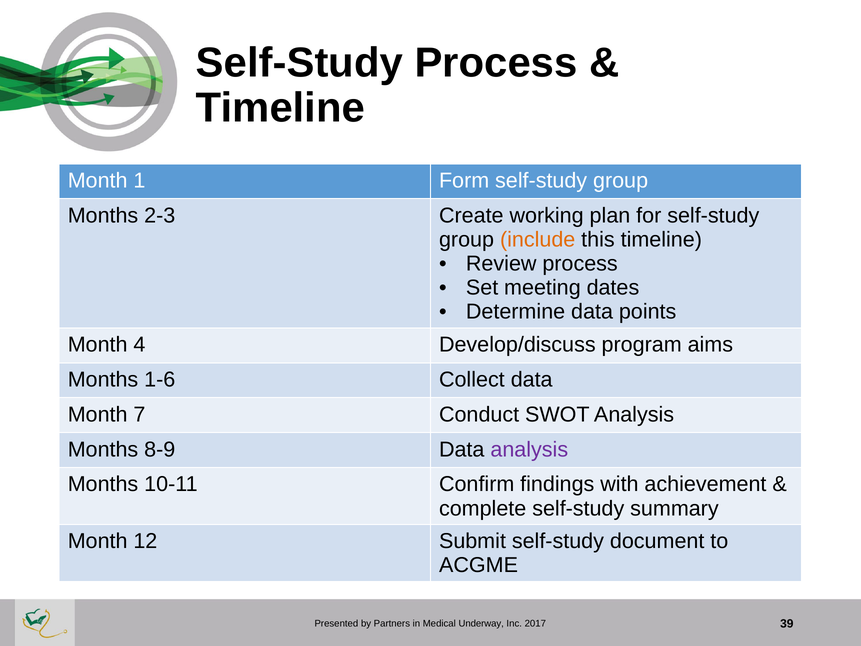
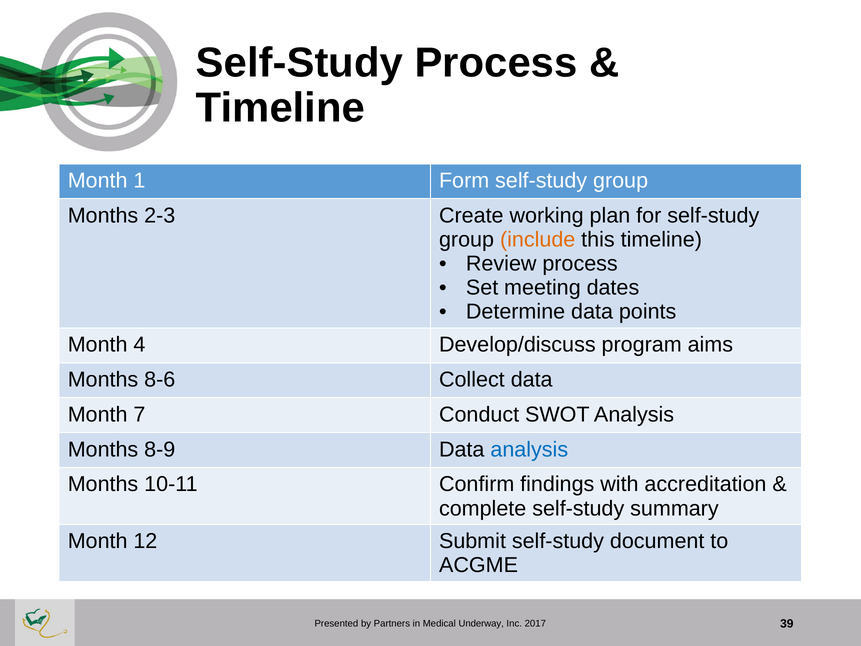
1-6: 1-6 -> 8-6
analysis at (529, 449) colour: purple -> blue
achievement: achievement -> accreditation
